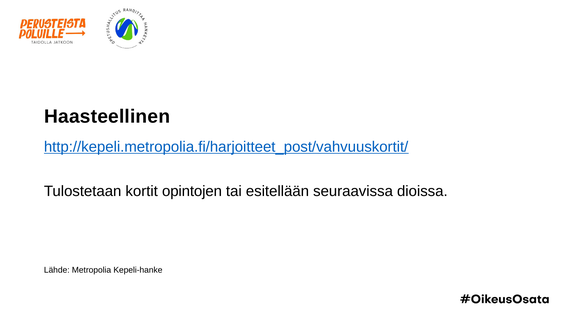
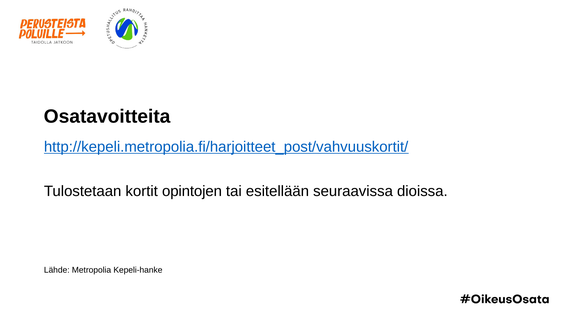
Haasteellinen: Haasteellinen -> Osatavoitteita
